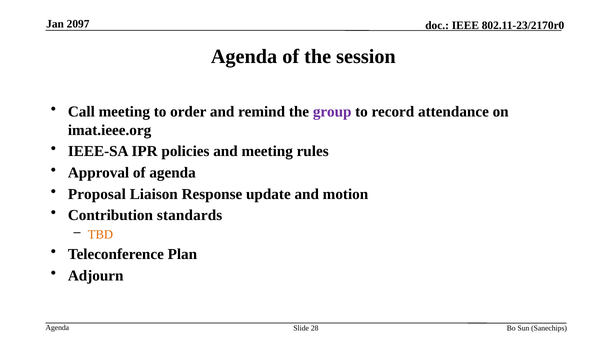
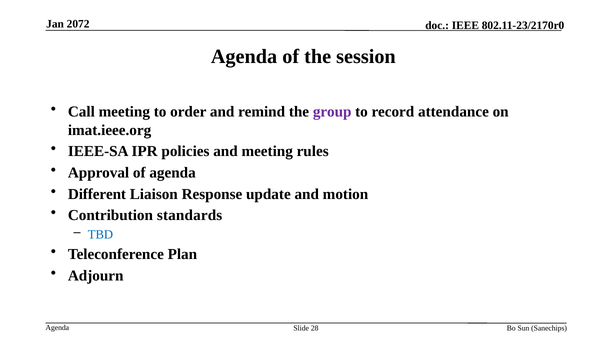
2097: 2097 -> 2072
Proposal: Proposal -> Different
TBD colour: orange -> blue
